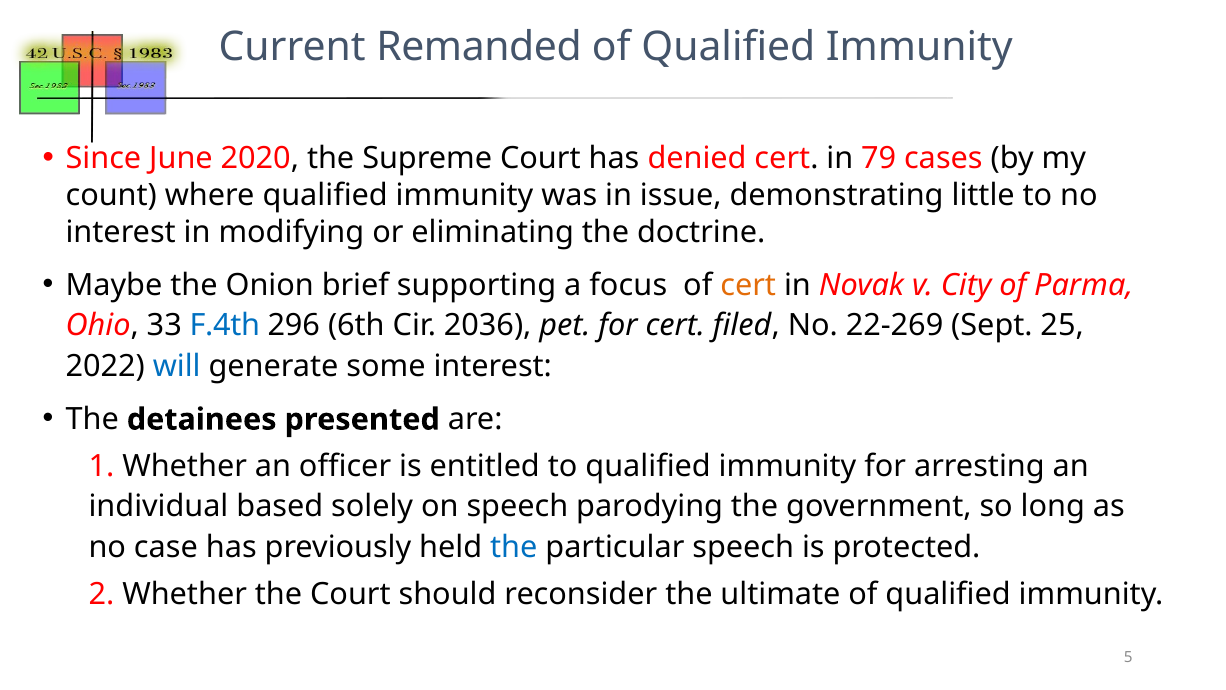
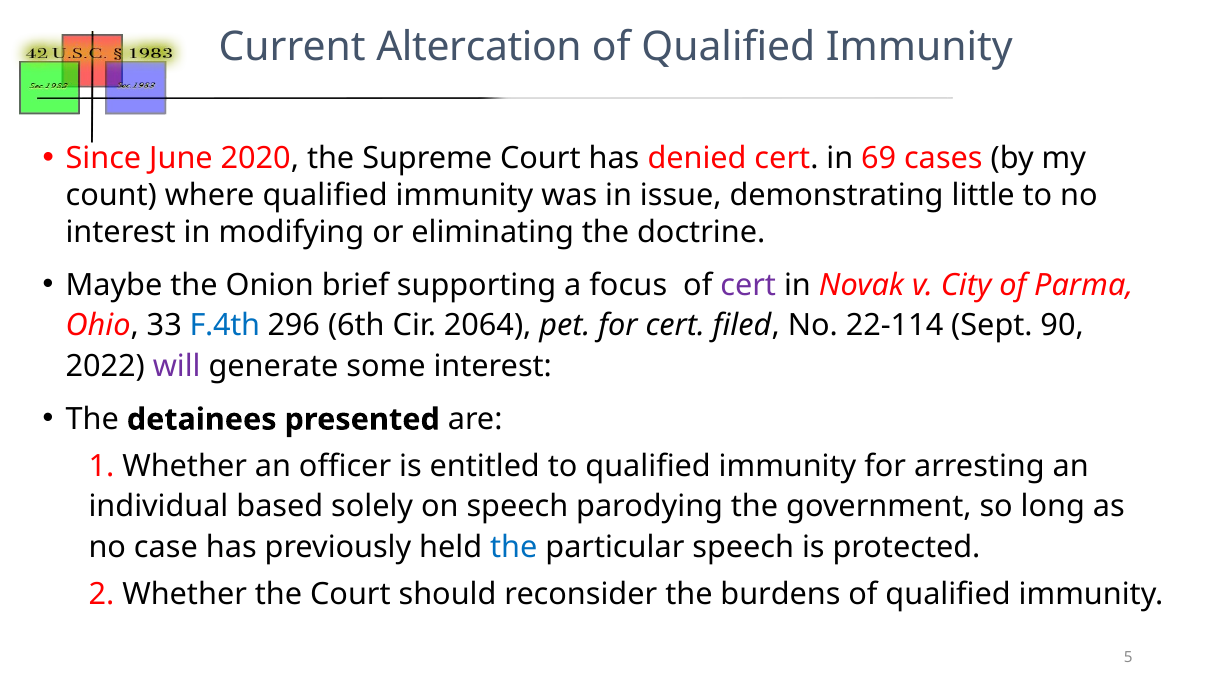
Remanded: Remanded -> Altercation
79: 79 -> 69
cert at (748, 285) colour: orange -> purple
2036: 2036 -> 2064
22-269: 22-269 -> 22-114
25: 25 -> 90
will colour: blue -> purple
ultimate: ultimate -> burdens
